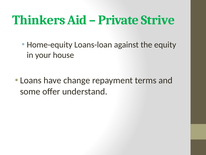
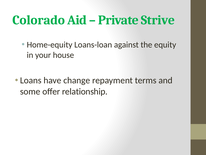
Thinkers: Thinkers -> Colorado
understand: understand -> relationship
